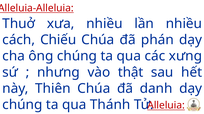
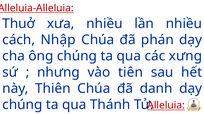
Chiếu: Chiếu -> Nhập
thật: thật -> tiên
